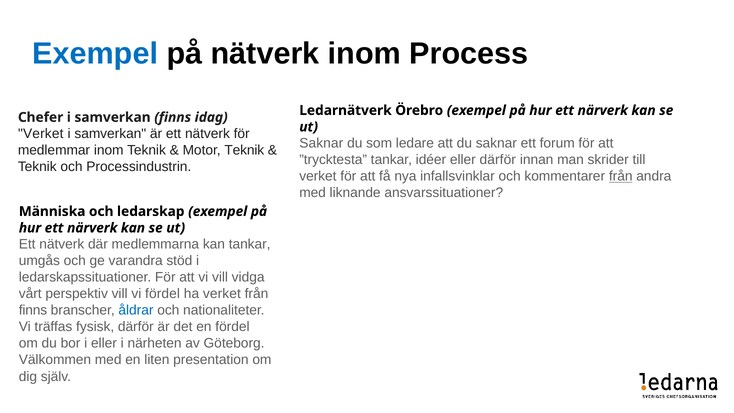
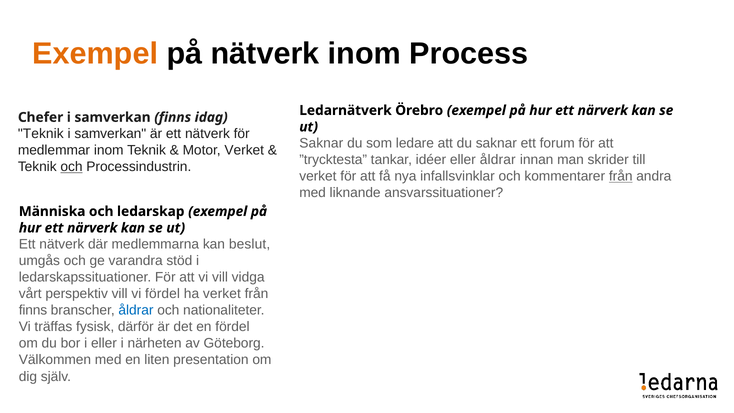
Exempel at (95, 54) colour: blue -> orange
Verket at (41, 134): Verket -> Teknik
Motor Teknik: Teknik -> Verket
eller därför: därför -> åldrar
och at (71, 167) underline: none -> present
kan tankar: tankar -> beslut
